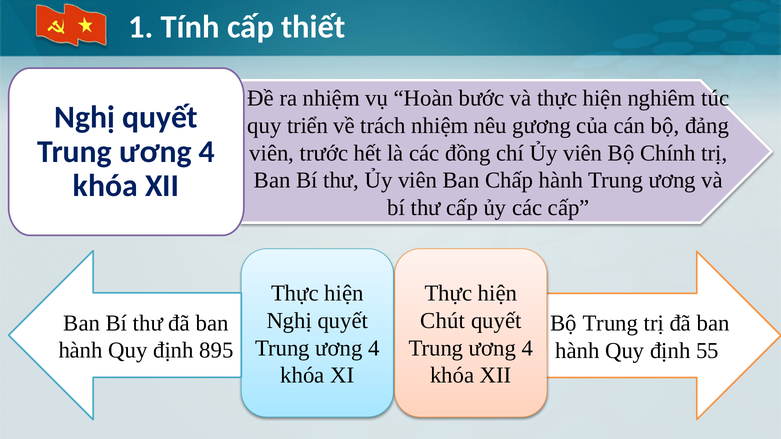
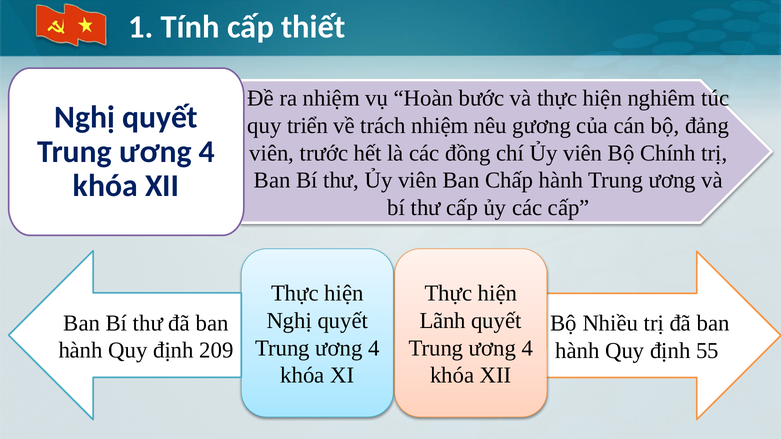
Chút: Chút -> Lãnh
Bộ Trung: Trung -> Nhiều
895: 895 -> 209
